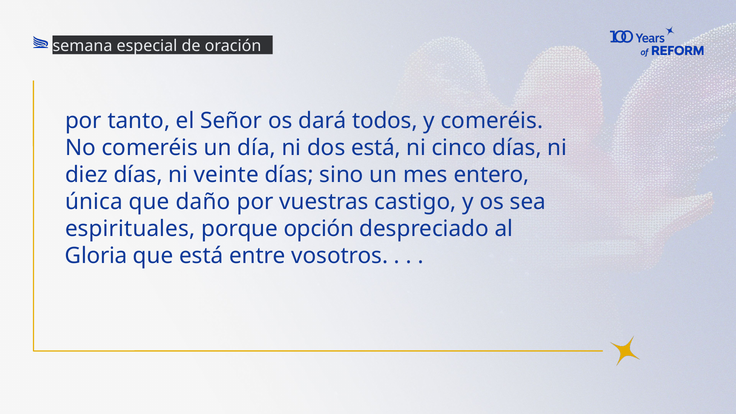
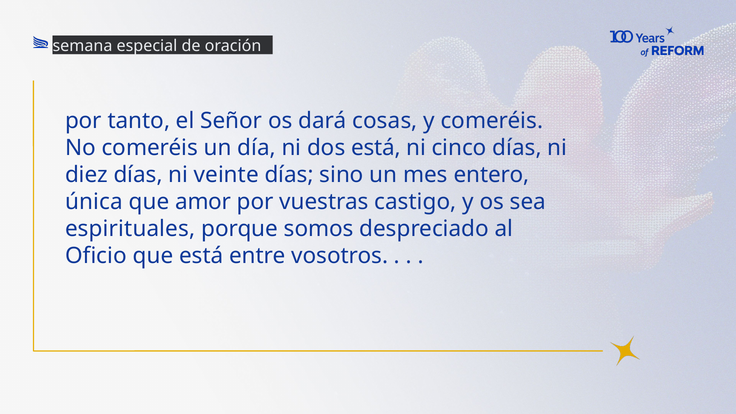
todos: todos -> cosas
daño: daño -> amor
opción: opción -> somos
Gloria: Gloria -> Oficio
